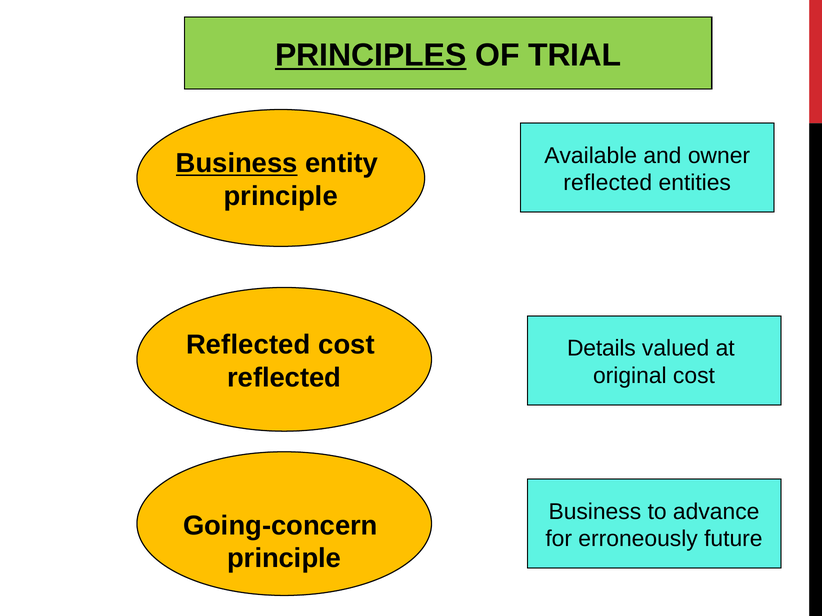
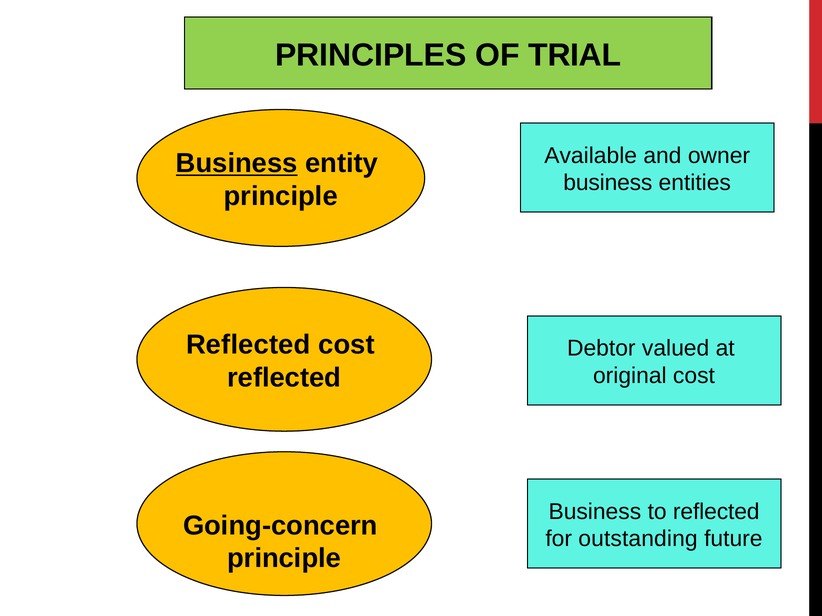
PRINCIPLES underline: present -> none
reflected at (608, 183): reflected -> business
Details: Details -> Debtor
to advance: advance -> reflected
erroneously: erroneously -> outstanding
